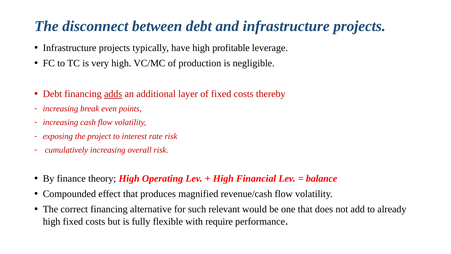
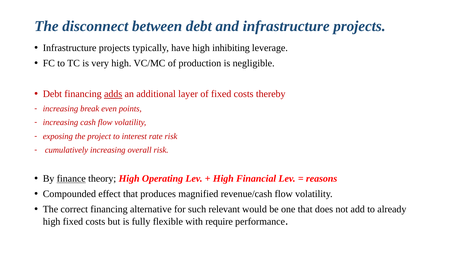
profitable: profitable -> inhibiting
finance underline: none -> present
balance: balance -> reasons
